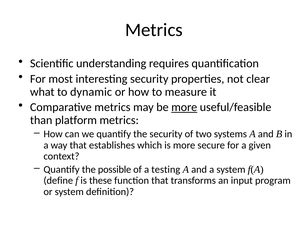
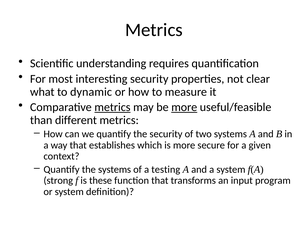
metrics at (112, 107) underline: none -> present
platform: platform -> different
the possible: possible -> systems
define: define -> strong
